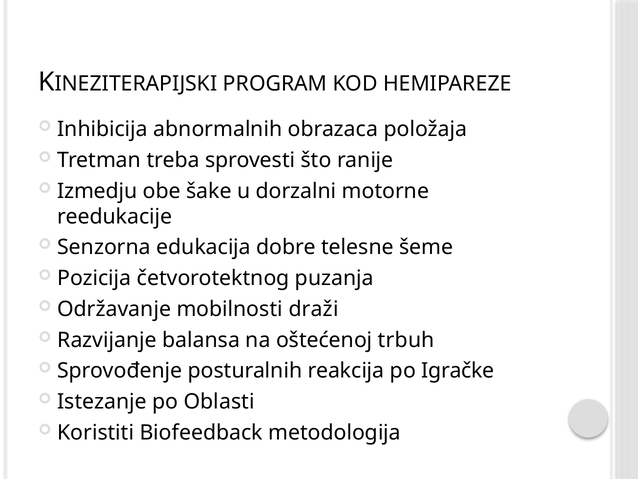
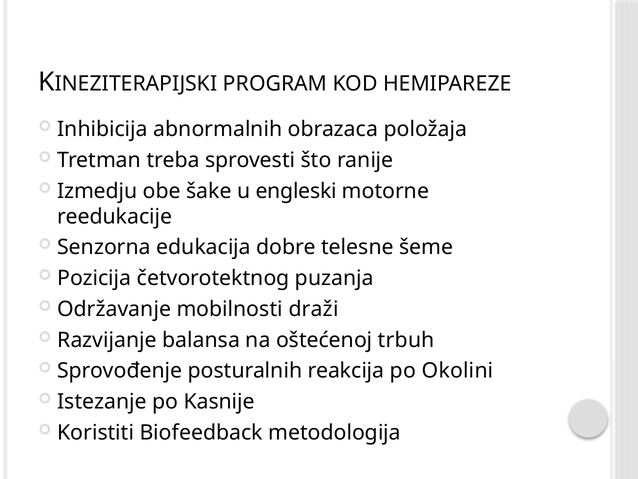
dorzalni: dorzalni -> engleski
Igračke: Igračke -> Okolini
Oblasti: Oblasti -> Kasnije
